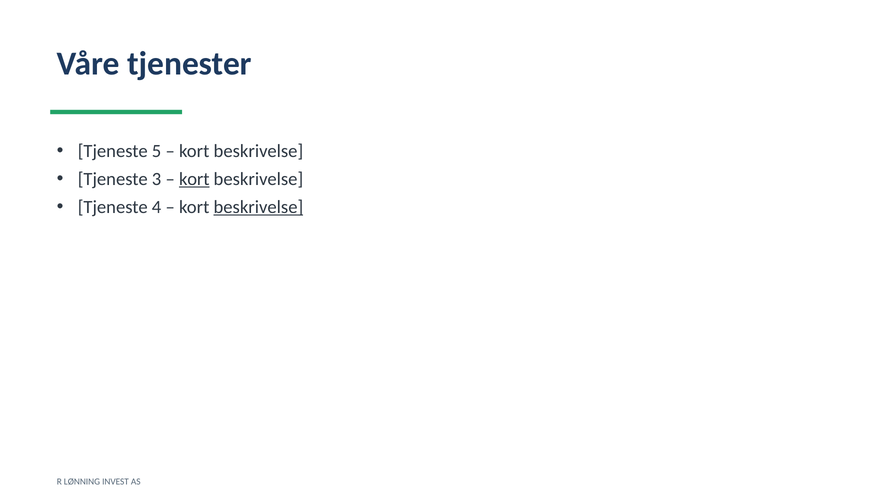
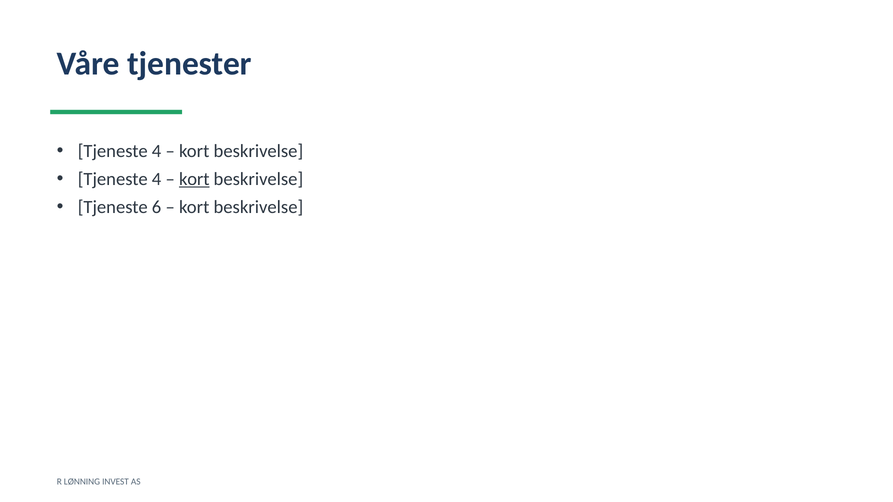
5 at (157, 151): 5 -> 4
3 at (157, 179): 3 -> 4
4: 4 -> 6
beskrivelse at (258, 207) underline: present -> none
